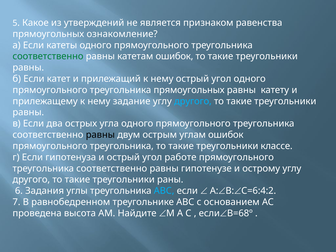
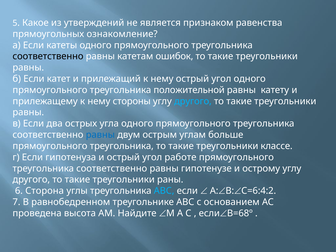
соответственно at (48, 56) colour: green -> black
треугольника прямоугольных: прямоугольных -> положительной
задание: задание -> стороны
равны at (100, 135) colour: black -> blue
углам ошибок: ошибок -> больше
Задания: Задания -> Сторона
